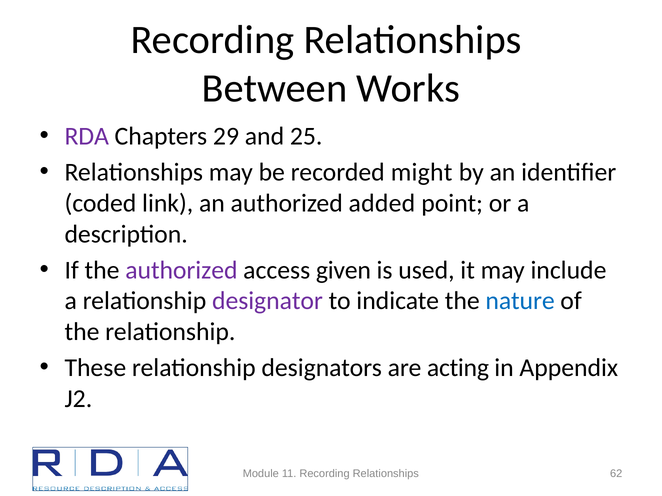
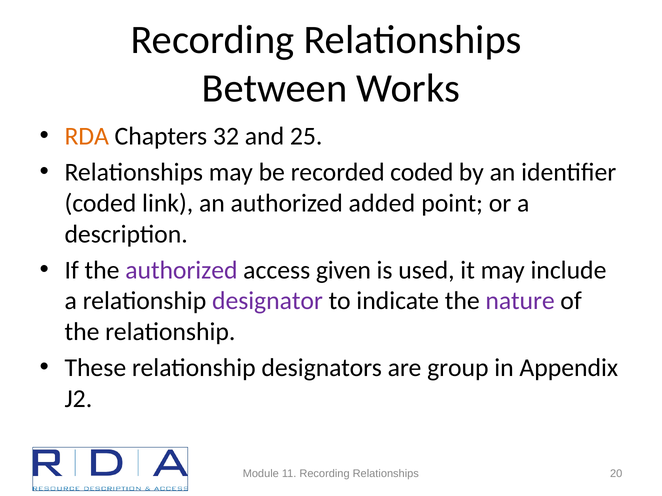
RDA colour: purple -> orange
29: 29 -> 32
recorded might: might -> coded
nature colour: blue -> purple
acting: acting -> group
62: 62 -> 20
